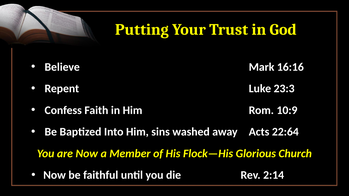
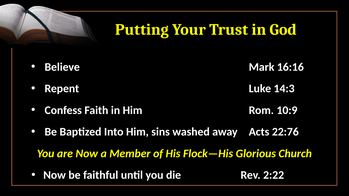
23:3: 23:3 -> 14:3
22:64: 22:64 -> 22:76
2:14: 2:14 -> 2:22
